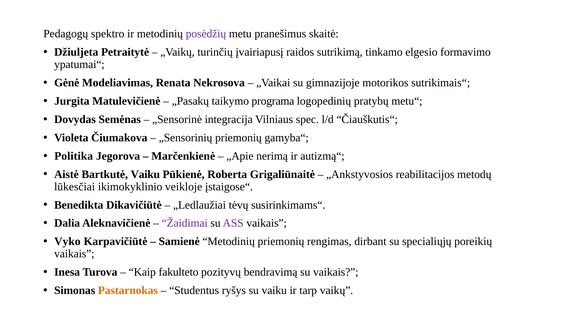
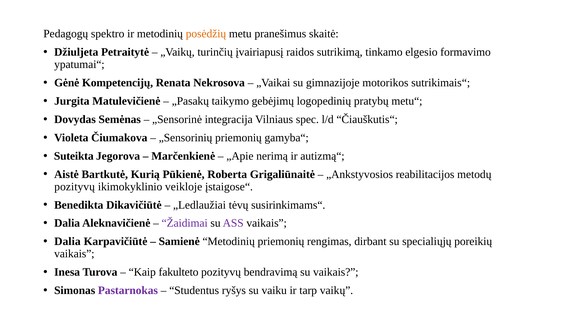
posėdžių colour: purple -> orange
Modeliavimas: Modeliavimas -> Kompetencijų
programa: programa -> gebėjimų
Politika: Politika -> Suteikta
Bartkutė Vaiku: Vaiku -> Kurią
lūkesčiai at (75, 186): lūkesčiai -> pozityvų
Vyko at (67, 241): Vyko -> Dalia
Pastarnokas colour: orange -> purple
